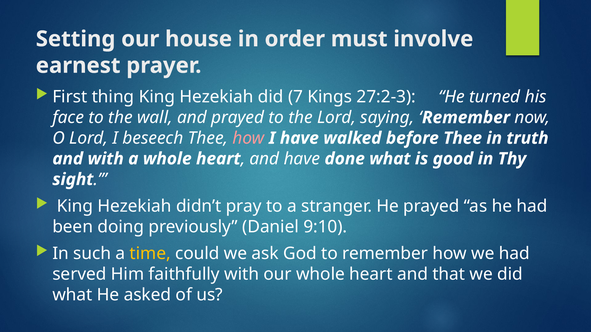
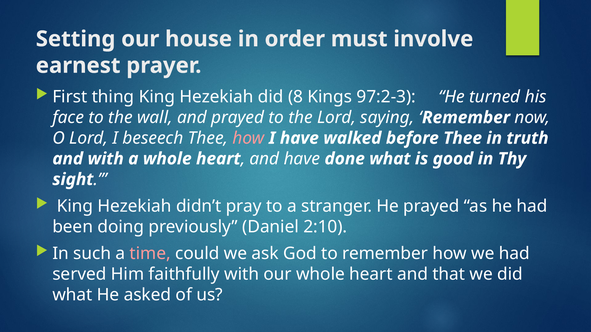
7: 7 -> 8
27:2-3: 27:2-3 -> 97:2-3
9:10: 9:10 -> 2:10
time colour: yellow -> pink
